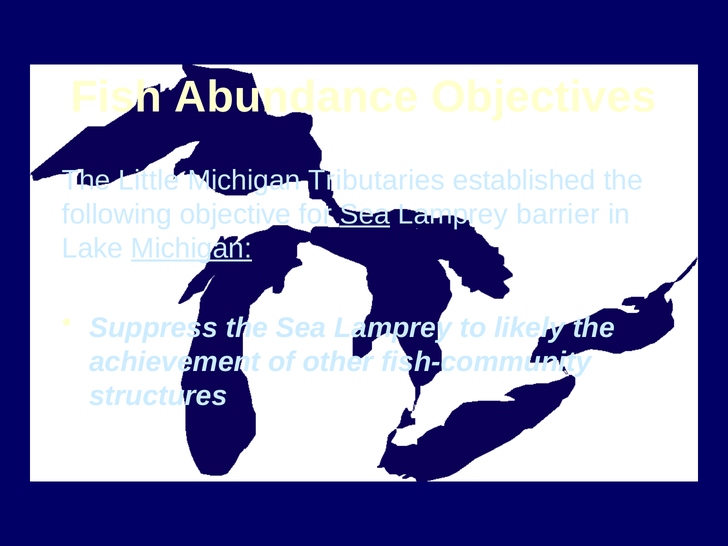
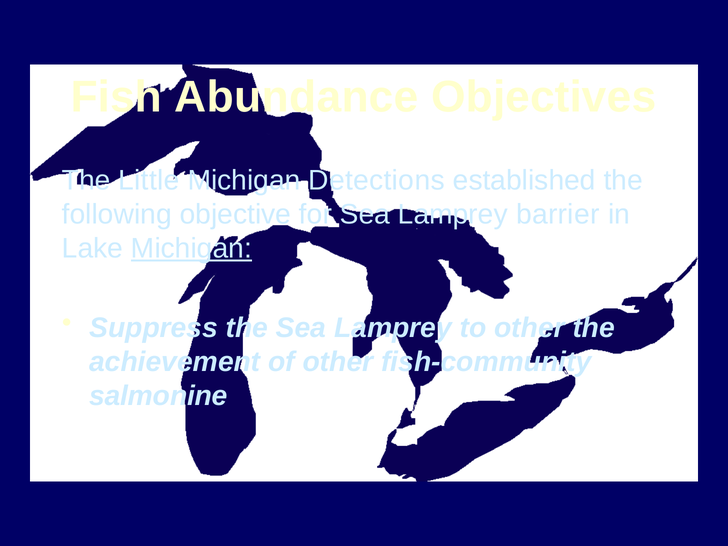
Tributaries: Tributaries -> Detections
Sea at (365, 214) underline: present -> none
to likely: likely -> other
structures: structures -> salmonine
